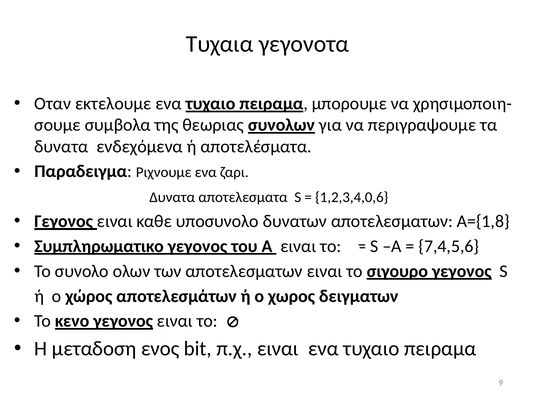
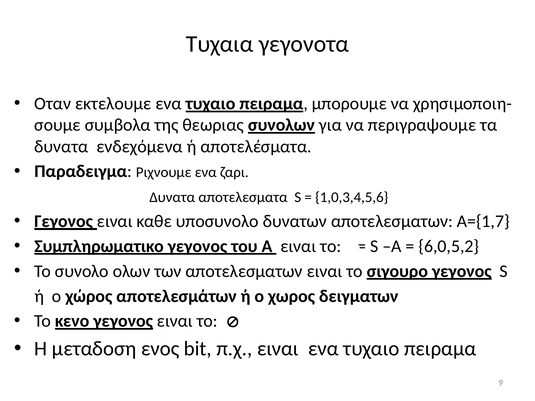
1,2,3,4,0,6: 1,2,3,4,0,6 -> 1,0,3,4,5,6
Α={1,8: Α={1,8 -> Α={1,7
7,4,5,6: 7,4,5,6 -> 6,0,5,2
